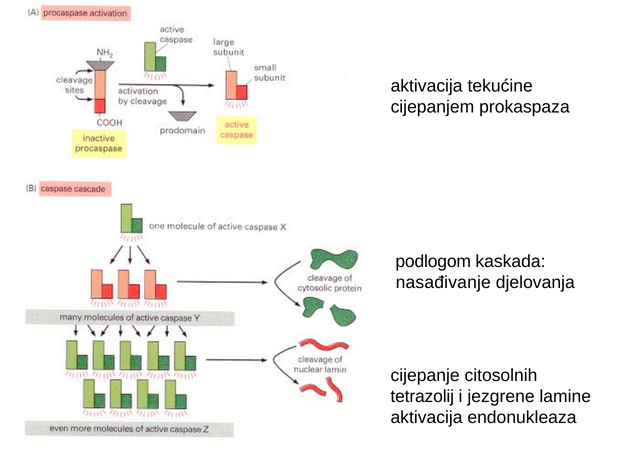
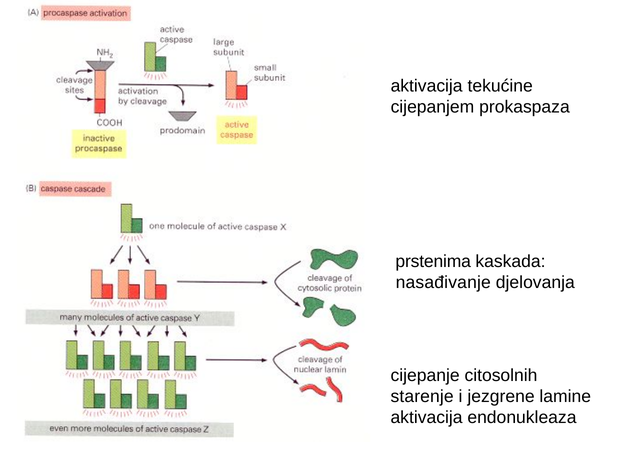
podlogom: podlogom -> prstenima
tetrazolij: tetrazolij -> starenje
